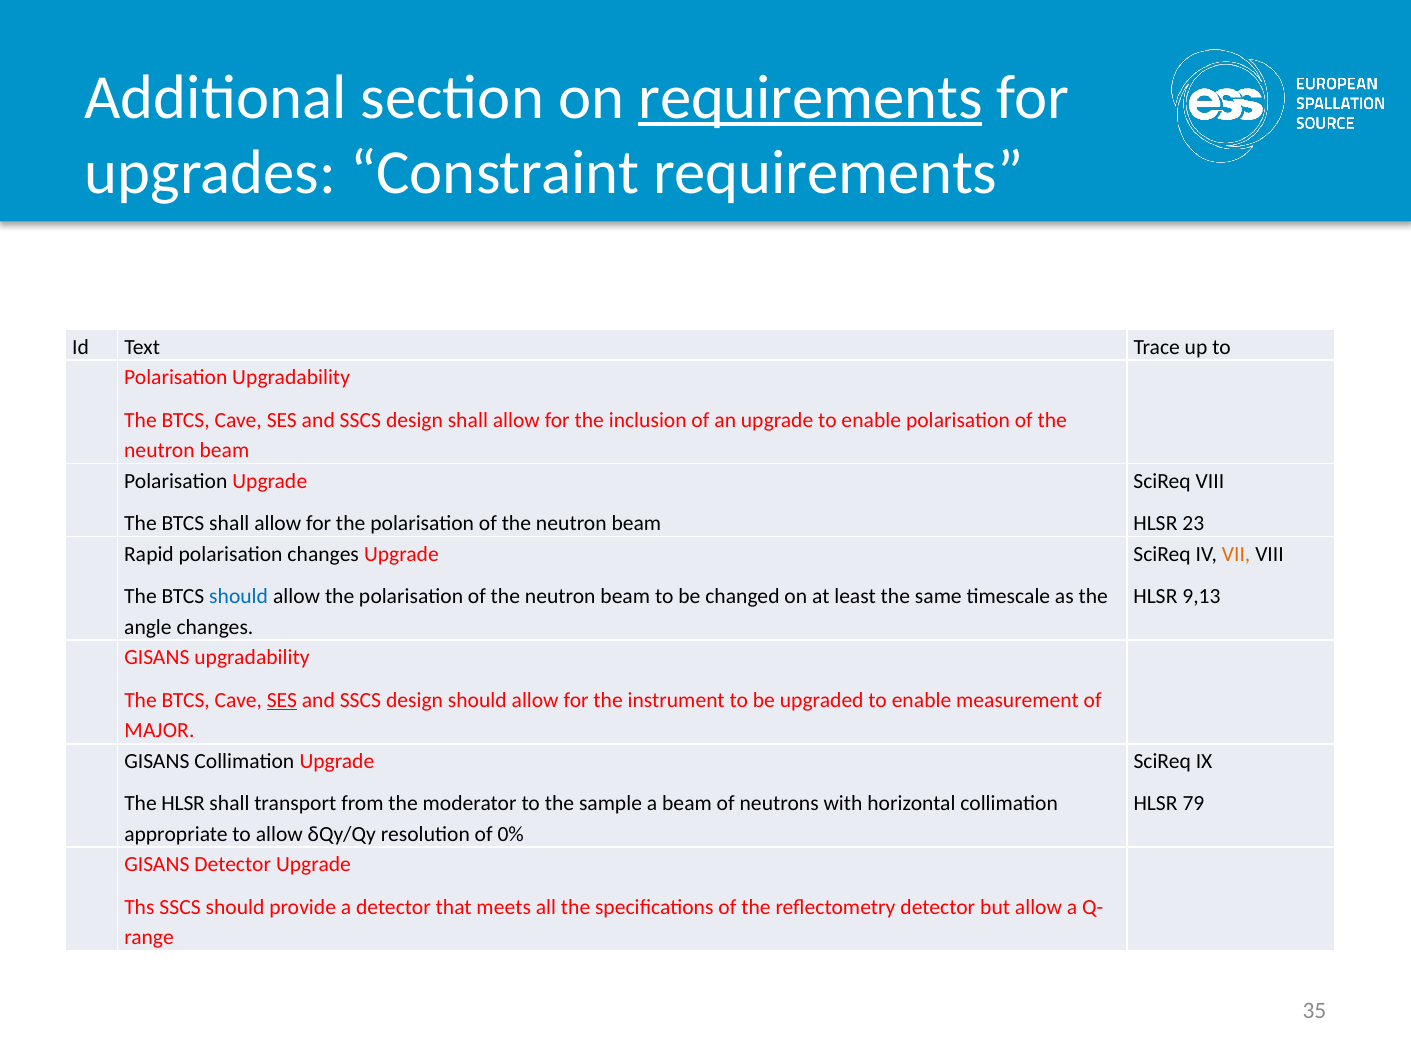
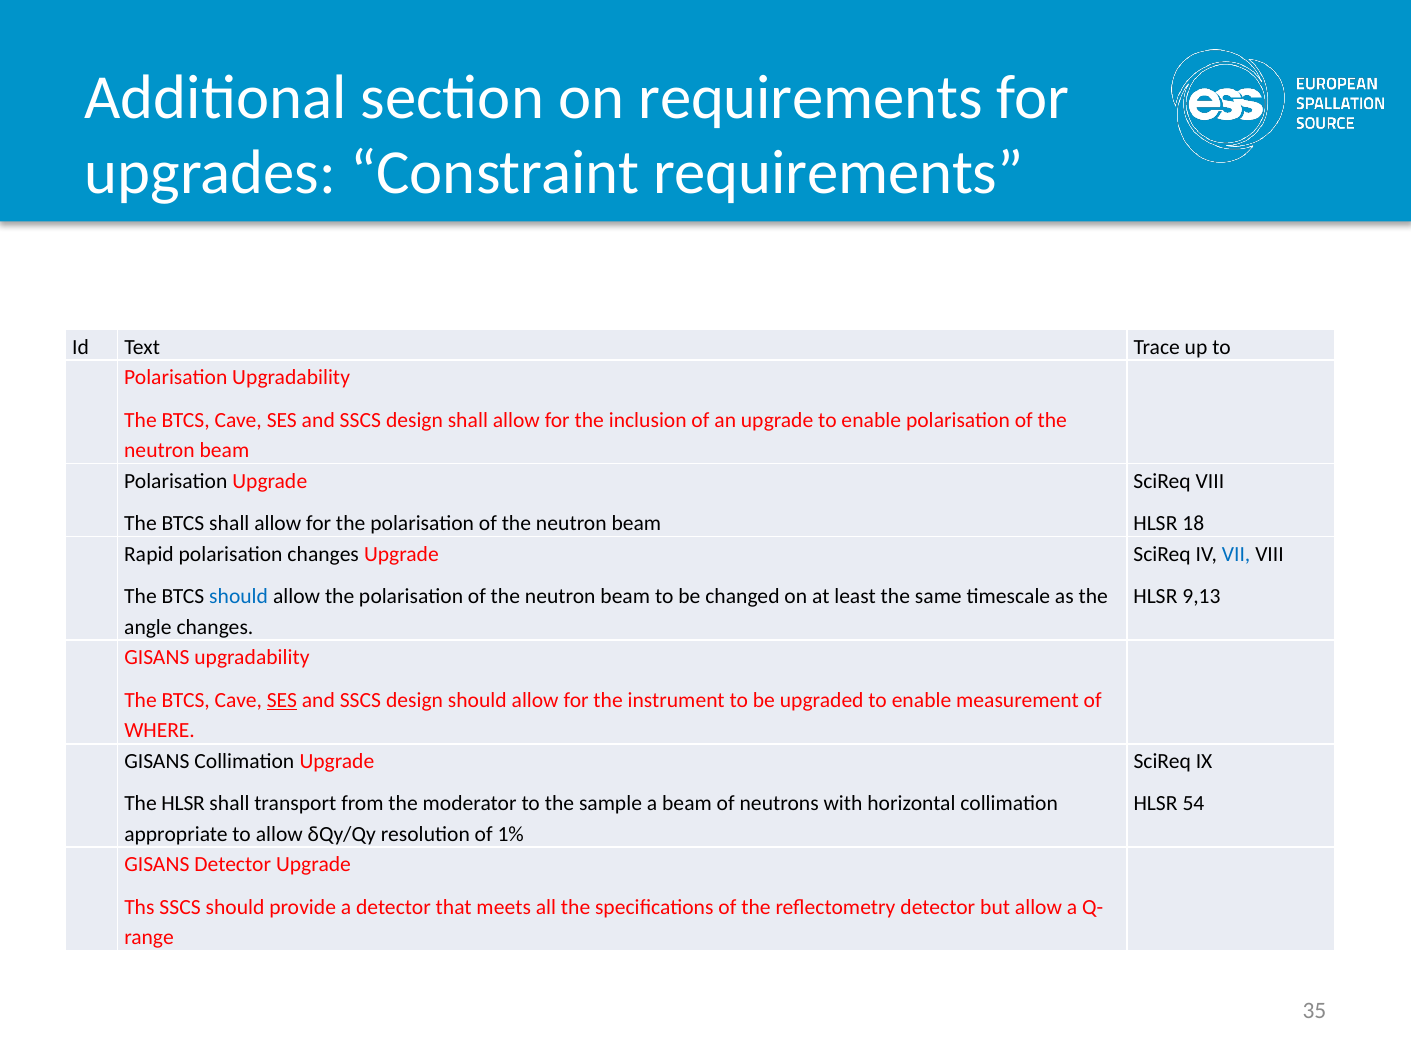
requirements at (810, 97) underline: present -> none
23: 23 -> 18
VII colour: orange -> blue
MAJOR: MAJOR -> WHERE
79: 79 -> 54
0%: 0% -> 1%
